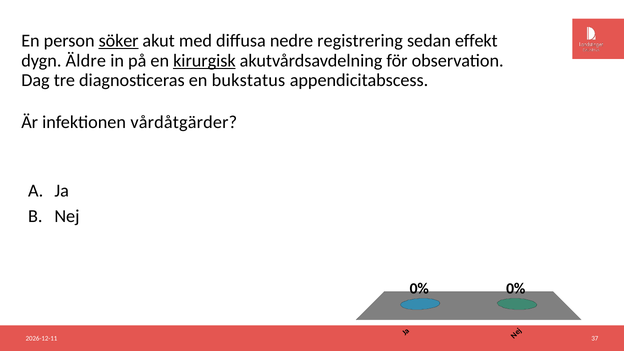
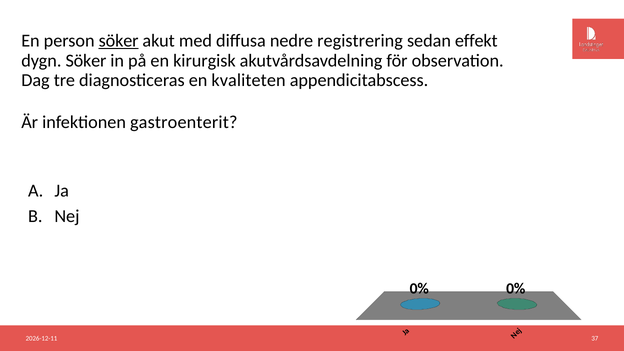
dygn Äldre: Äldre -> Söker
kirurgisk underline: present -> none
bukstatus: bukstatus -> kvaliteten
vårdåtgärder: vårdåtgärder -> gastroenterit
